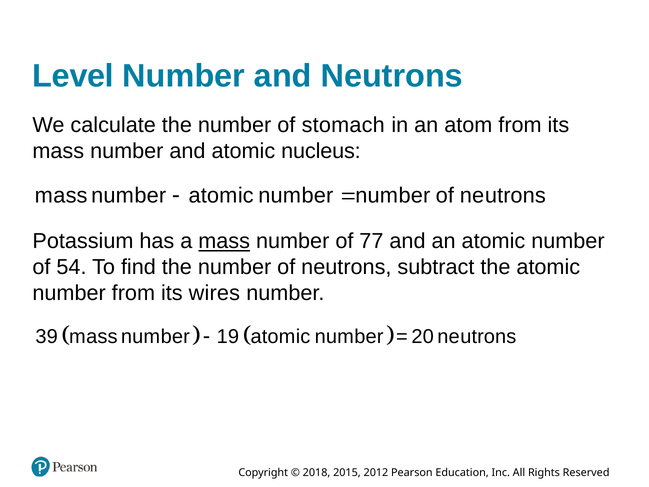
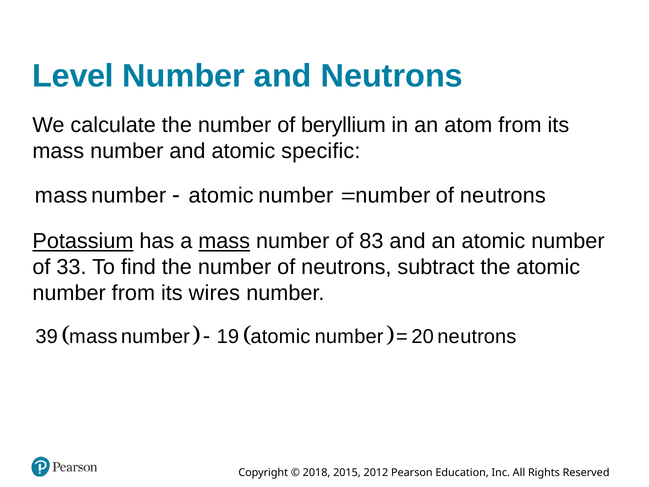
stomach: stomach -> beryllium
nucleus: nucleus -> specific
Potassium underline: none -> present
77: 77 -> 83
54: 54 -> 33
